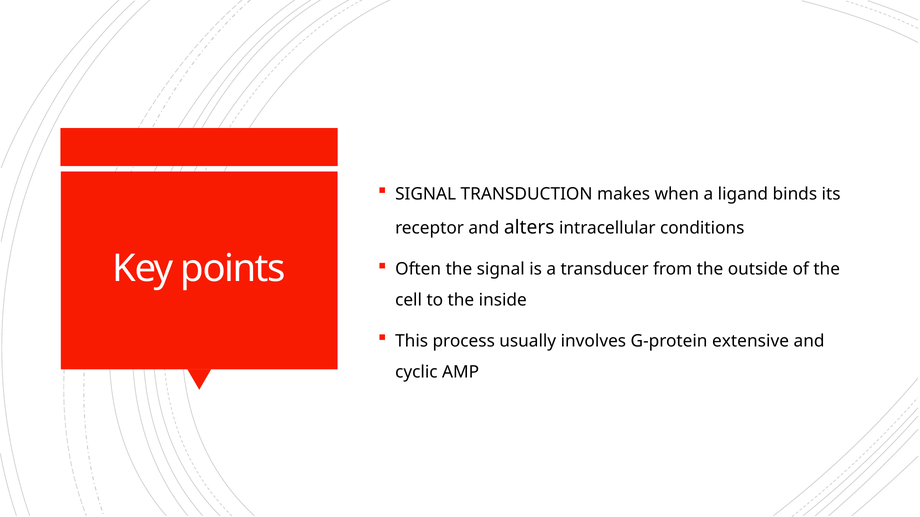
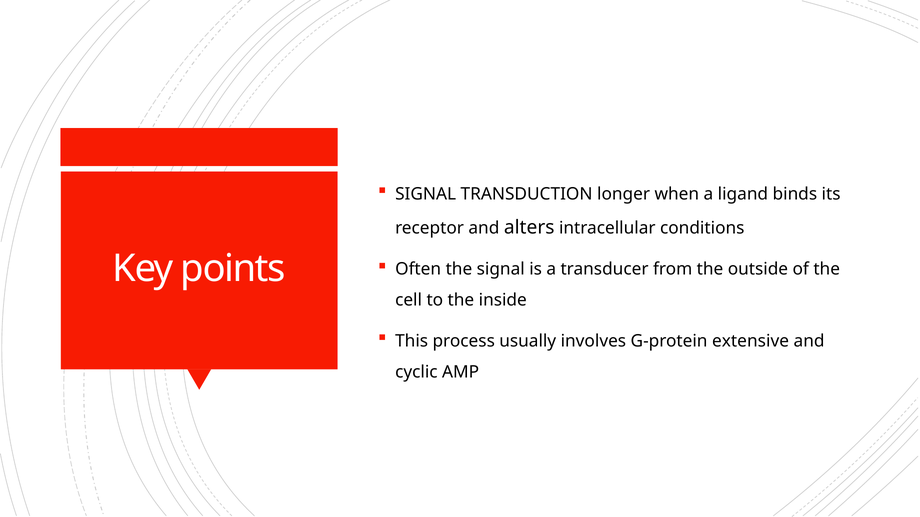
makes: makes -> longer
